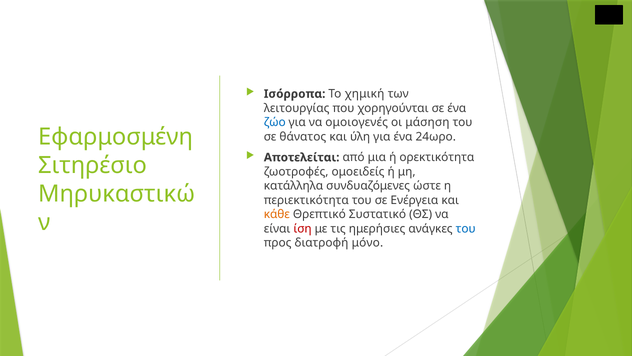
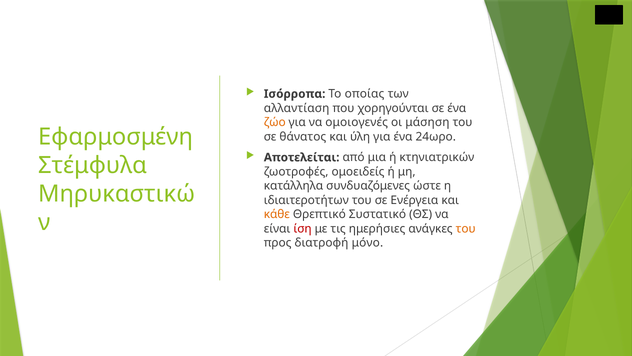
χημική: χημική -> οποίας
λειτουργίας: λειτουργίας -> αλλαντίαση
ζώο colour: blue -> orange
ορεκτικότητα: ορεκτικότητα -> κτηνιατρικών
Σιτηρέσιο: Σιτηρέσιο -> Στέμφυλα
περιεκτικότητα: περιεκτικότητα -> ιδιαιτεροτήτων
του at (466, 228) colour: blue -> orange
